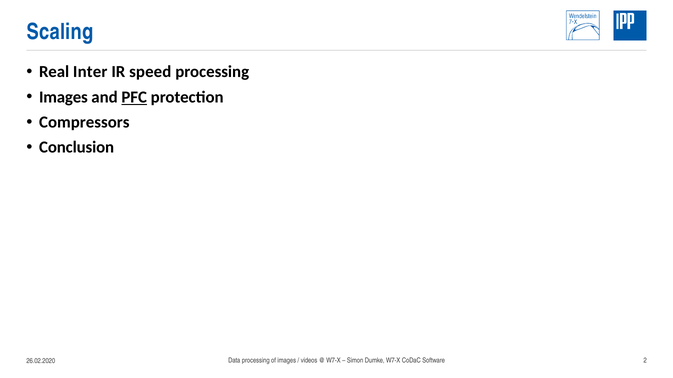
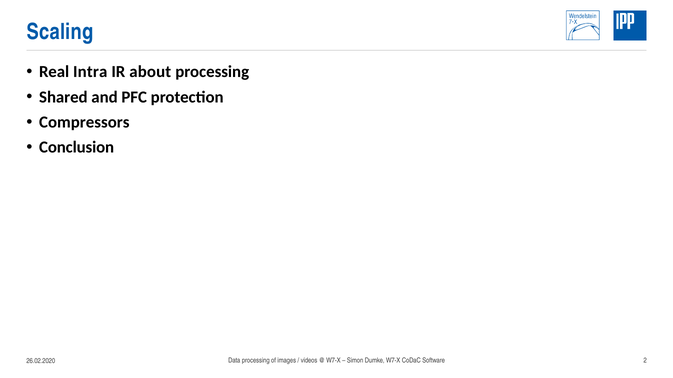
Inter: Inter -> Intra
speed: speed -> about
Images at (63, 97): Images -> Shared
PFC underline: present -> none
